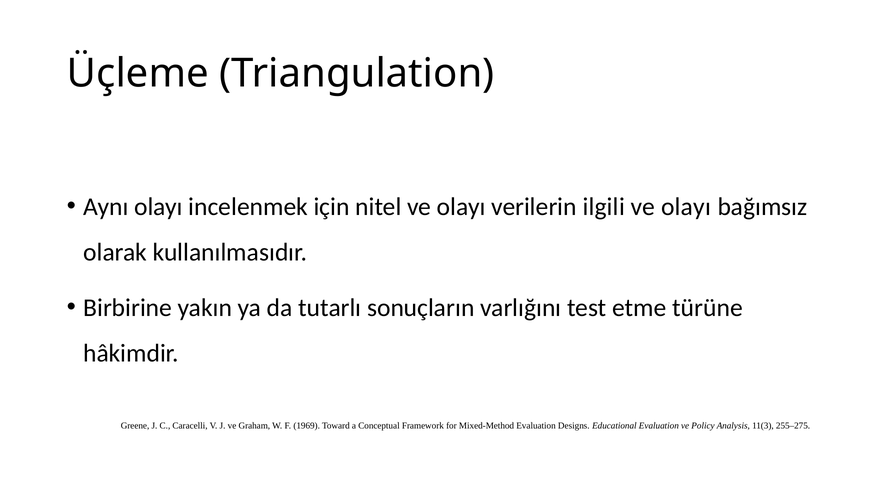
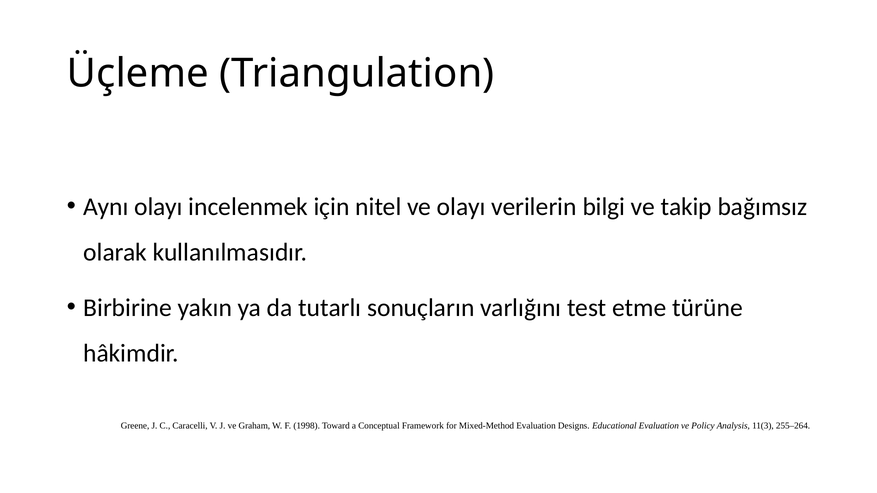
ilgili: ilgili -> bilgi
olayı at (686, 207): olayı -> takip
1969: 1969 -> 1998
255–275: 255–275 -> 255–264
